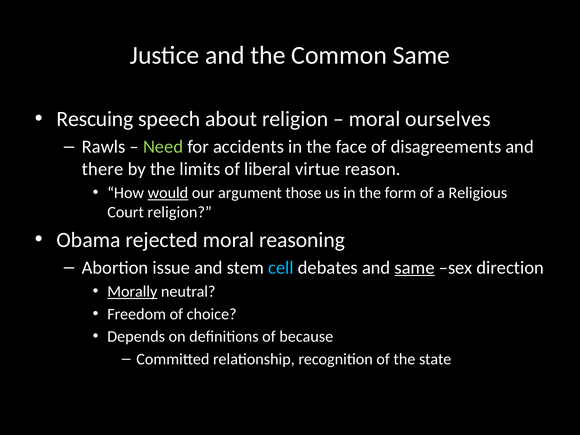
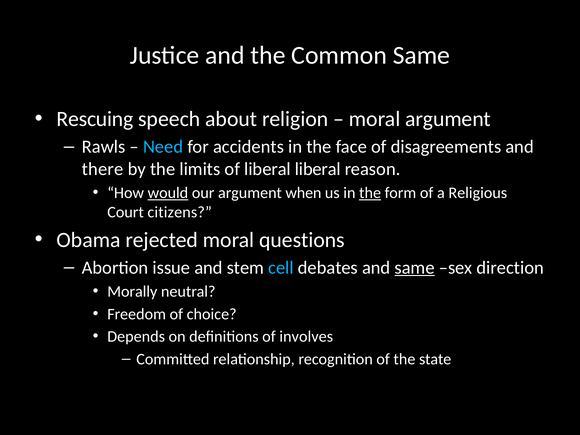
moral ourselves: ourselves -> argument
Need colour: light green -> light blue
liberal virtue: virtue -> liberal
those: those -> when
the at (370, 193) underline: none -> present
Court religion: religion -> citizens
reasoning: reasoning -> questions
Morally underline: present -> none
because: because -> involves
